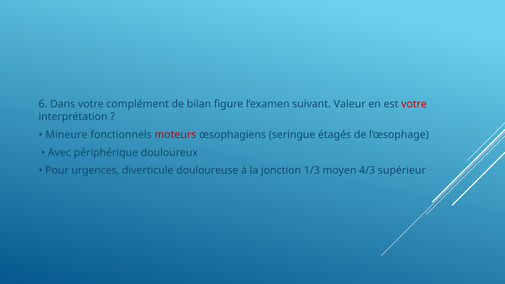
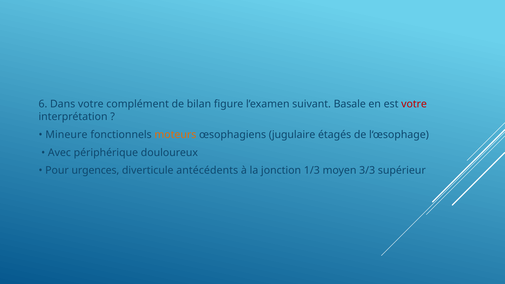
Valeur: Valeur -> Basale
moteurs colour: red -> orange
seringue: seringue -> jugulaire
douloureuse: douloureuse -> antécédents
4/3: 4/3 -> 3/3
